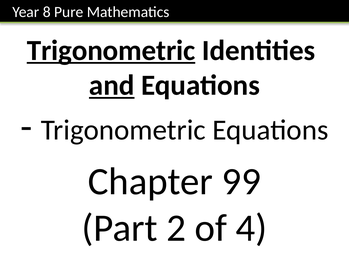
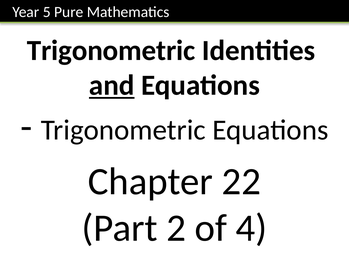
8: 8 -> 5
Trigonometric at (111, 50) underline: present -> none
99: 99 -> 22
